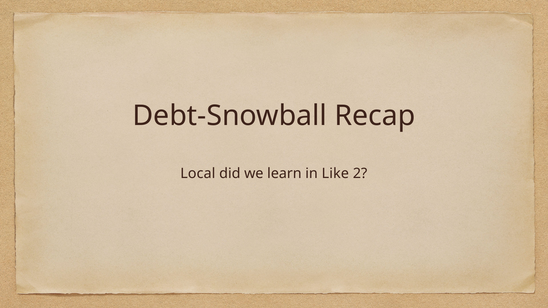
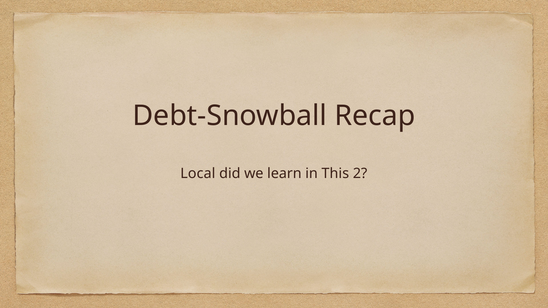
Like: Like -> This
